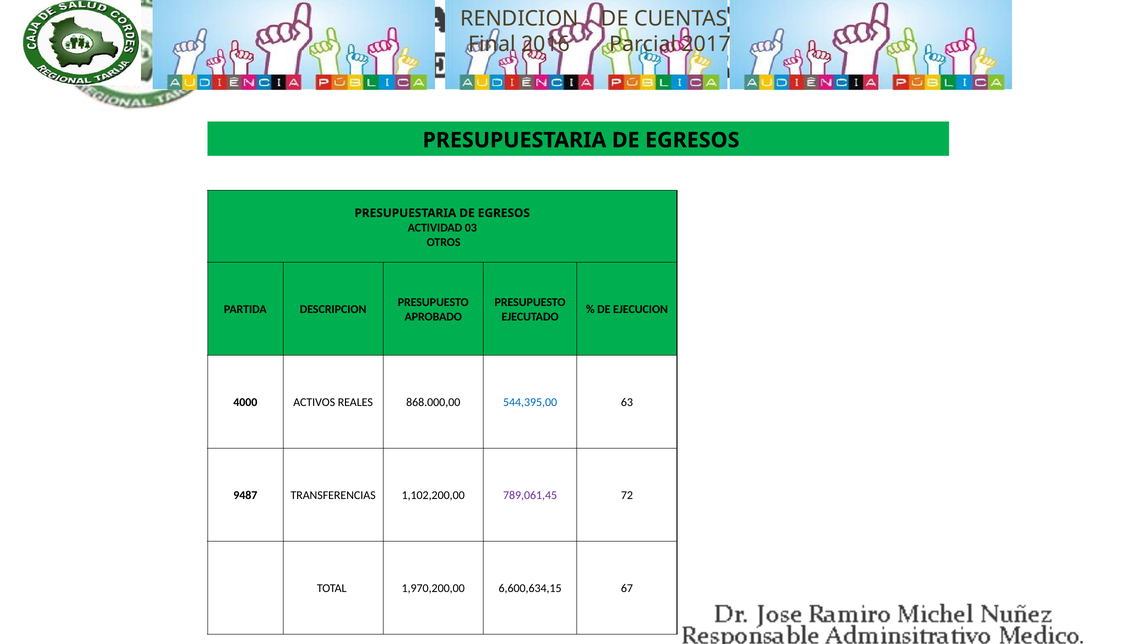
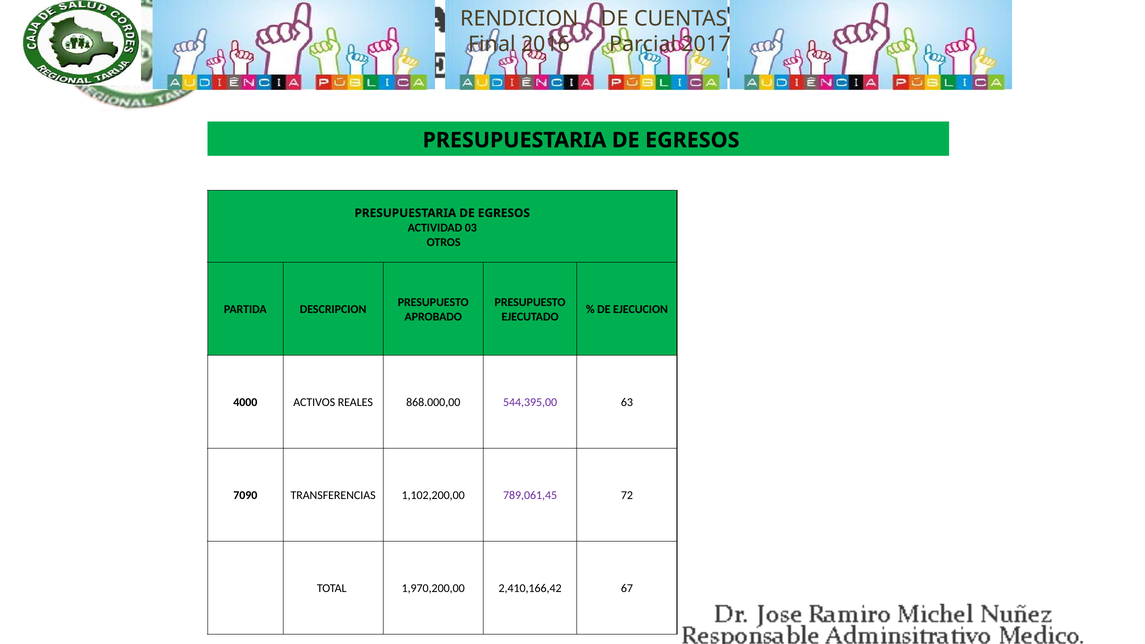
544,395,00 colour: blue -> purple
9487: 9487 -> 7090
6,600,634,15: 6,600,634,15 -> 2,410,166,42
